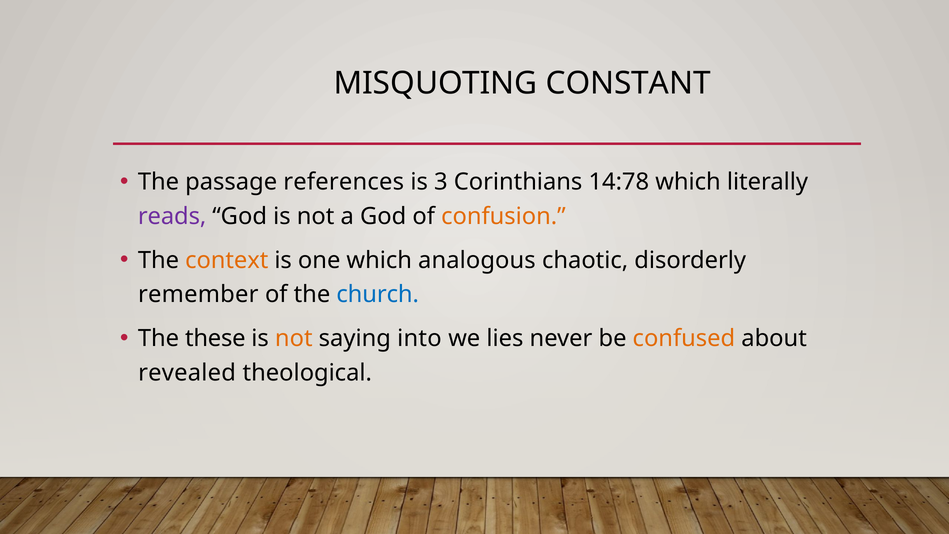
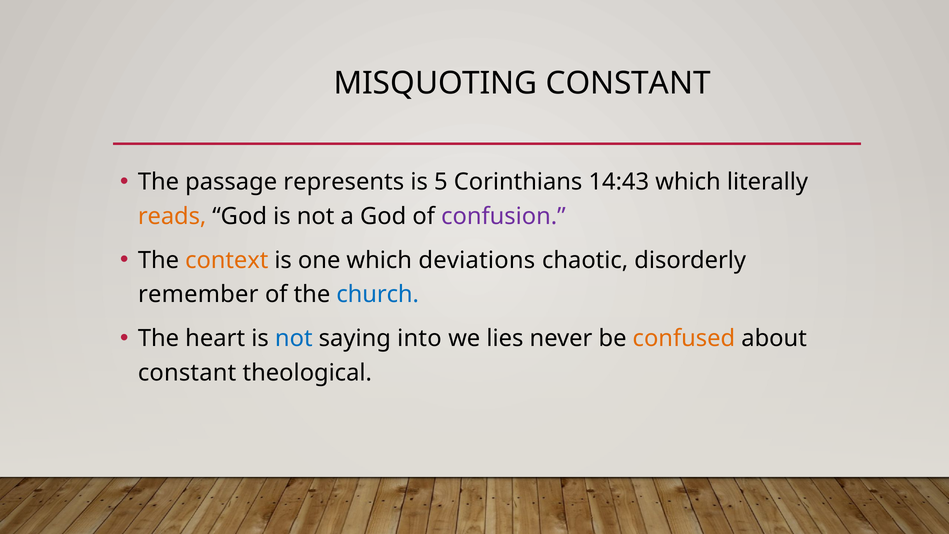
references: references -> represents
3: 3 -> 5
14:78: 14:78 -> 14:43
reads colour: purple -> orange
confusion colour: orange -> purple
analogous: analogous -> deviations
these: these -> heart
not at (294, 338) colour: orange -> blue
revealed at (187, 373): revealed -> constant
